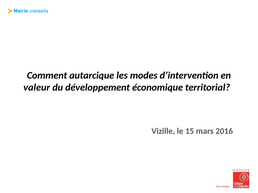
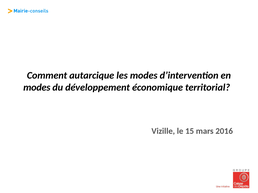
valeur at (37, 88): valeur -> modes
